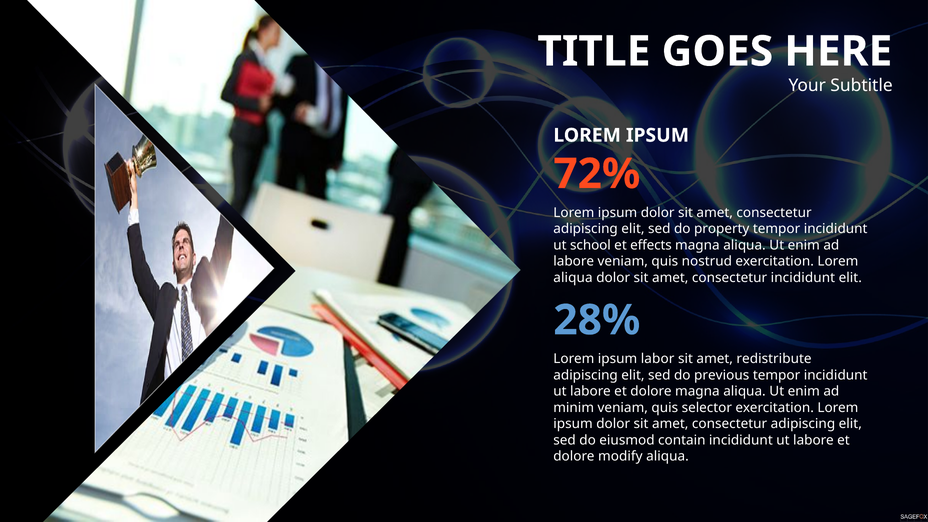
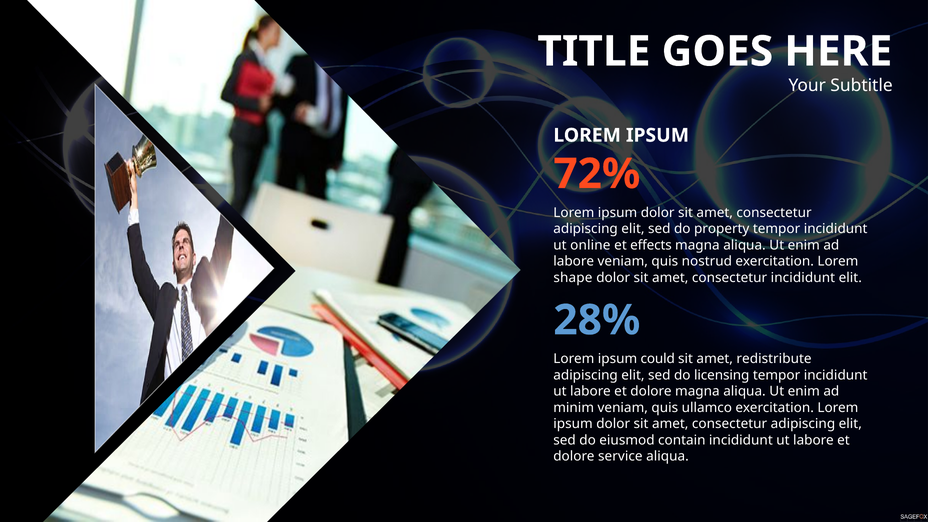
school: school -> online
aliqua at (573, 278): aliqua -> shape
labor: labor -> could
previous: previous -> licensing
selector: selector -> ullamco
modify: modify -> service
